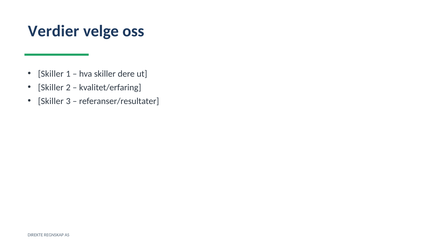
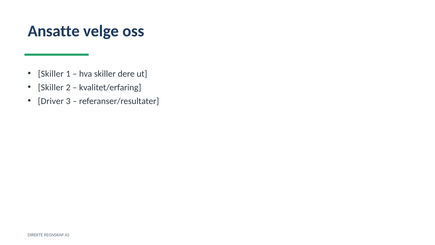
Verdier: Verdier -> Ansatte
Skiller at (51, 101): Skiller -> Driver
